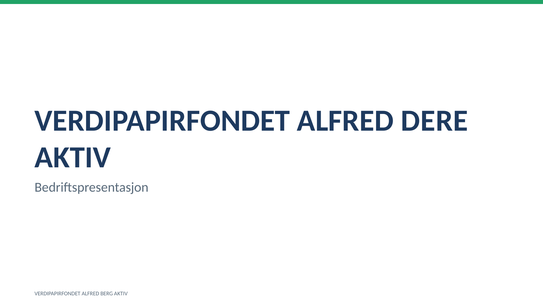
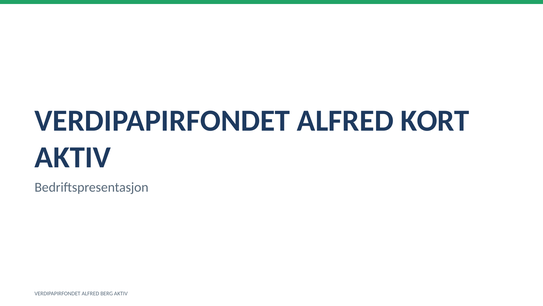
DERE: DERE -> KORT
